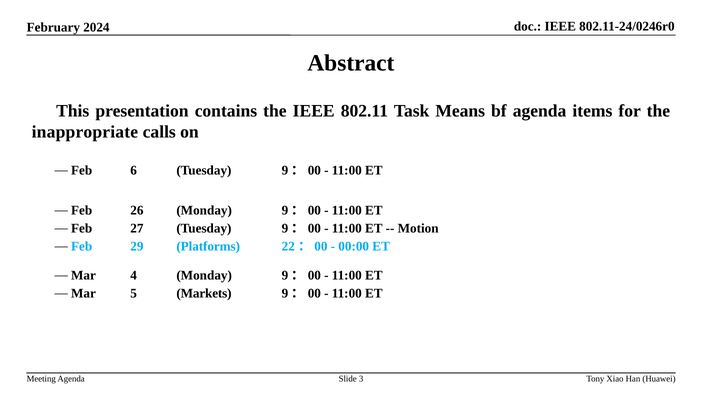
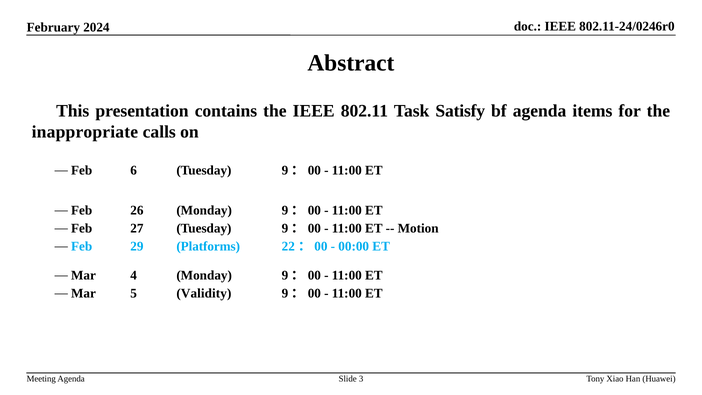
Means: Means -> Satisfy
Markets: Markets -> Validity
